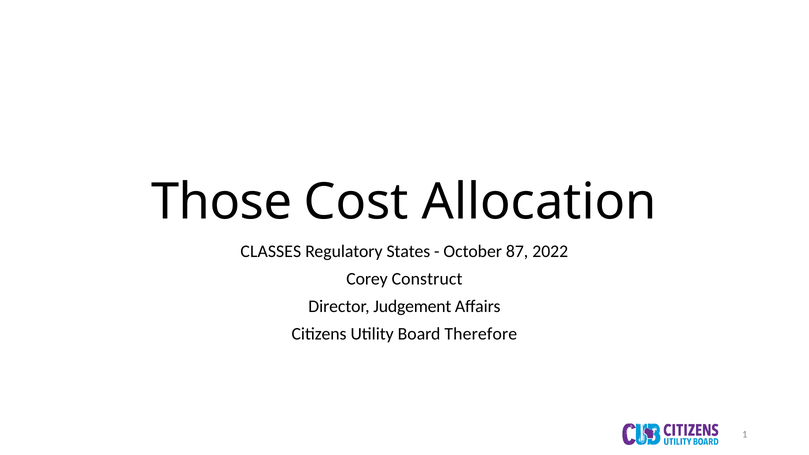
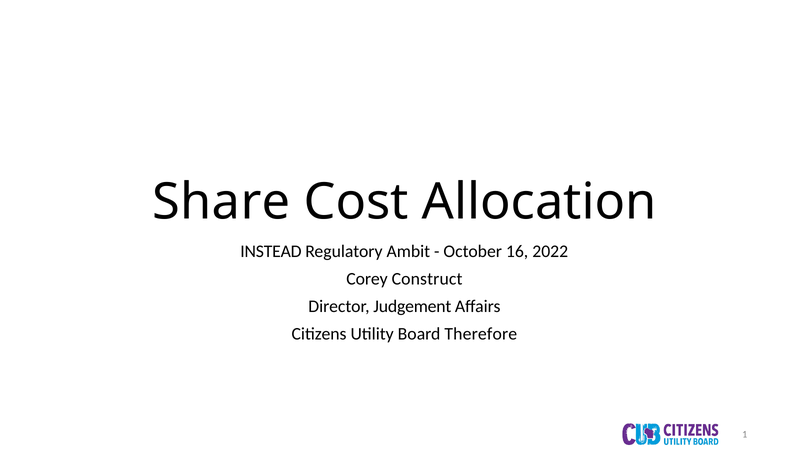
Those: Those -> Share
CLASSES: CLASSES -> INSTEAD
States: States -> Ambit
87: 87 -> 16
